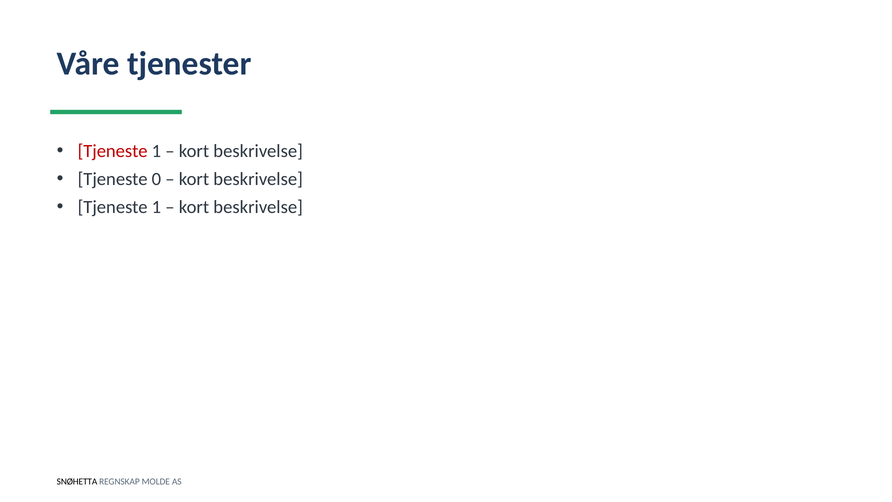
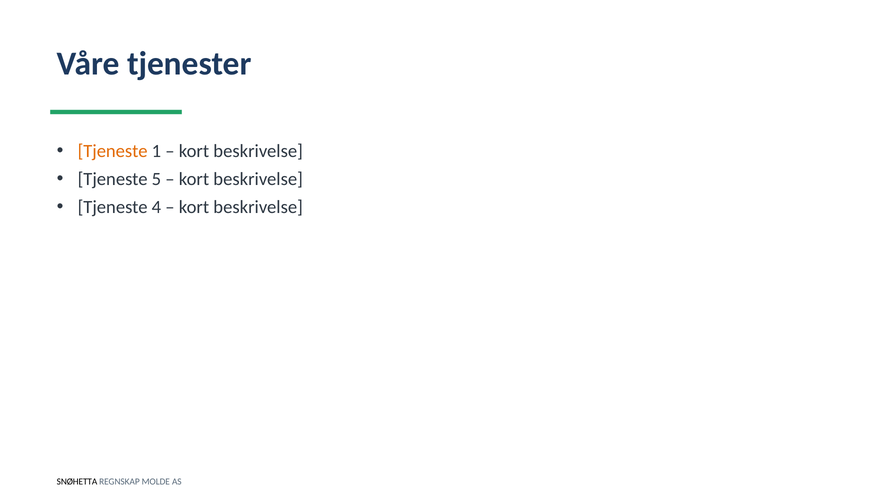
Tjeneste at (113, 151) colour: red -> orange
0: 0 -> 5
1 at (156, 207): 1 -> 4
